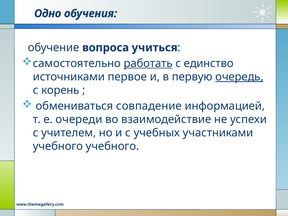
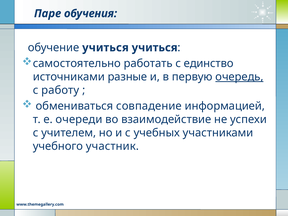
Одно: Одно -> Паре
обучение вопроса: вопроса -> учиться
работать underline: present -> none
первое: первое -> разные
корень: корень -> работу
учебного учебного: учебного -> участник
